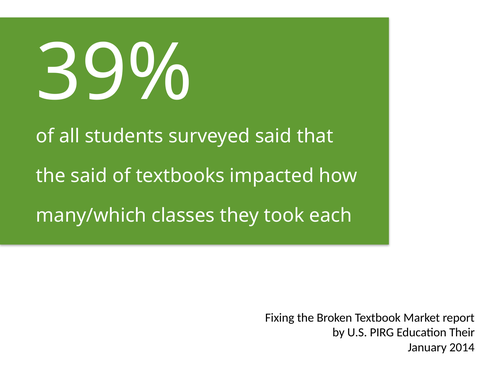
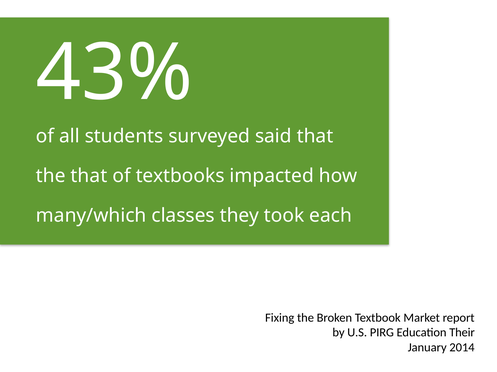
39%: 39% -> 43%
the said: said -> that
